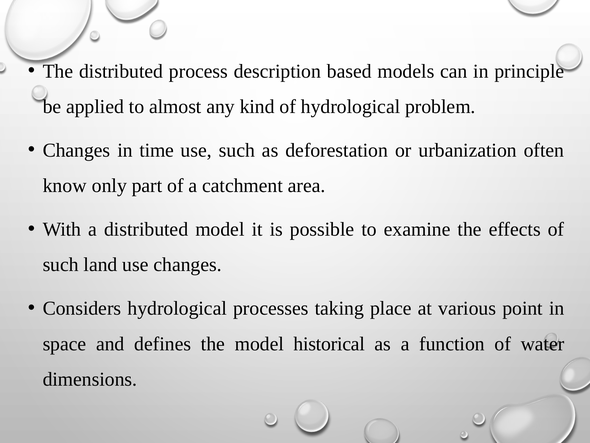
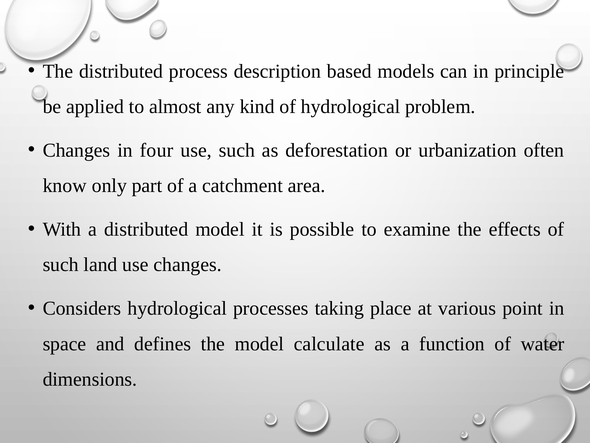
time: time -> four
historical: historical -> calculate
